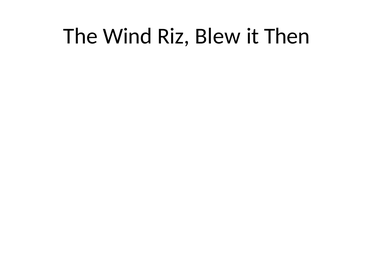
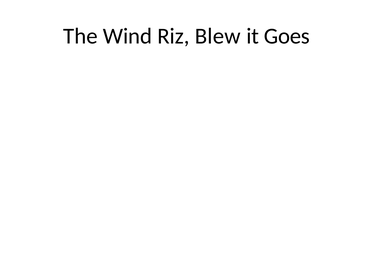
Then: Then -> Goes
